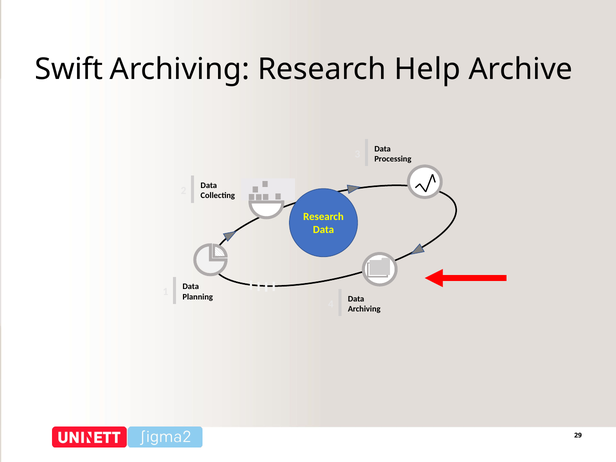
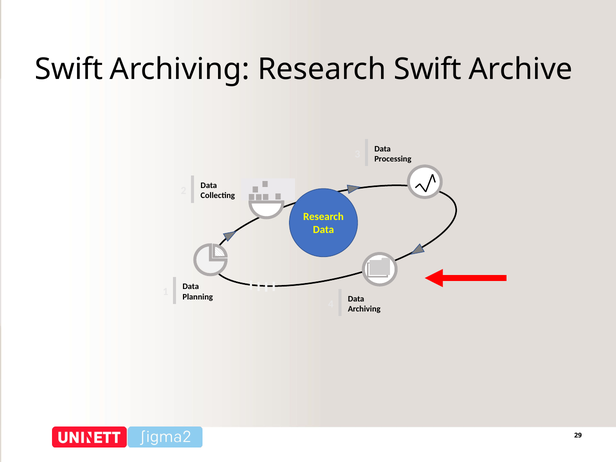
Research Help: Help -> Swift
